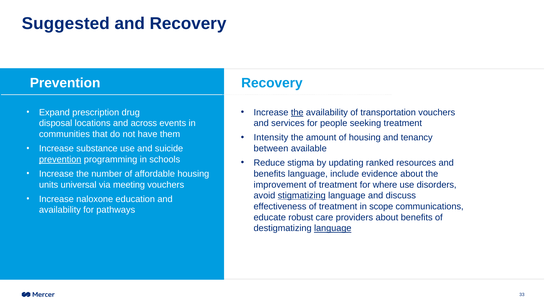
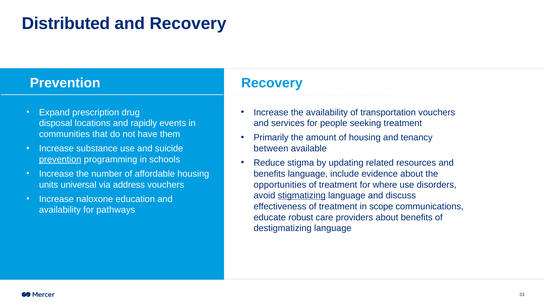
Suggested: Suggested -> Distributed
the at (297, 112) underline: present -> none
across: across -> rapidly
Intensity: Intensity -> Primarily
ranked: ranked -> related
meeting: meeting -> address
improvement: improvement -> opportunities
language at (333, 228) underline: present -> none
